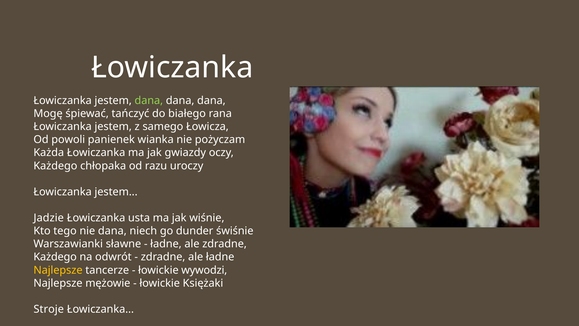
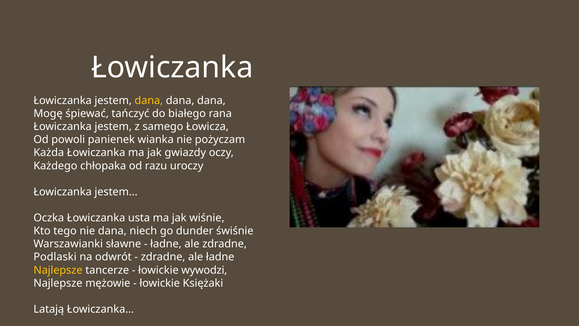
dana at (149, 100) colour: light green -> yellow
Jadzie: Jadzie -> Oczka
Każdego at (55, 257): Każdego -> Podlaski
Stroje: Stroje -> Latają
